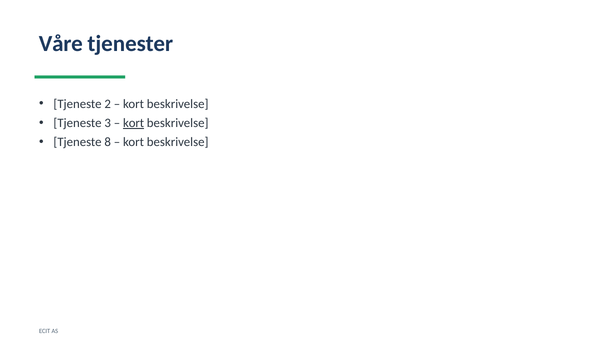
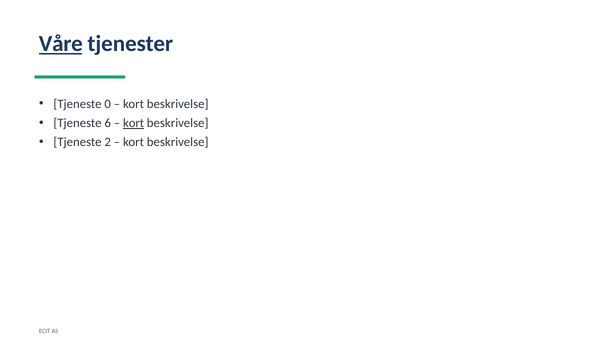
Våre underline: none -> present
2: 2 -> 0
3: 3 -> 6
8: 8 -> 2
